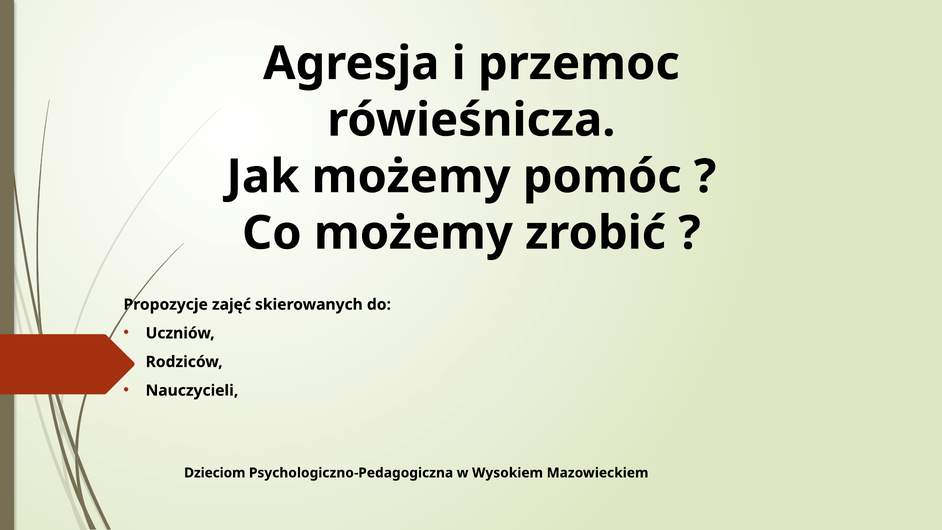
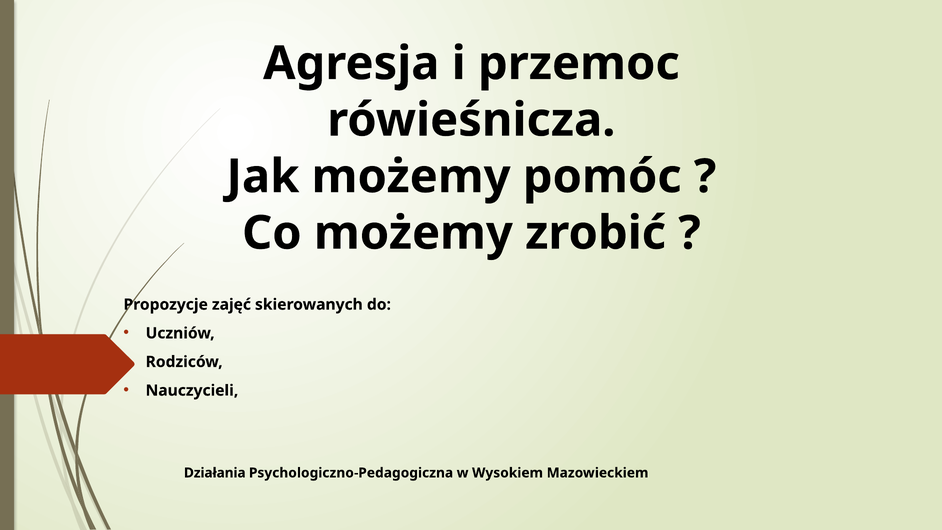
Dzieciom: Dzieciom -> Działania
